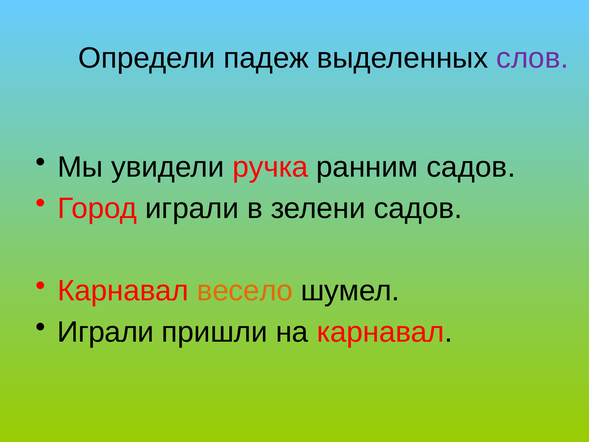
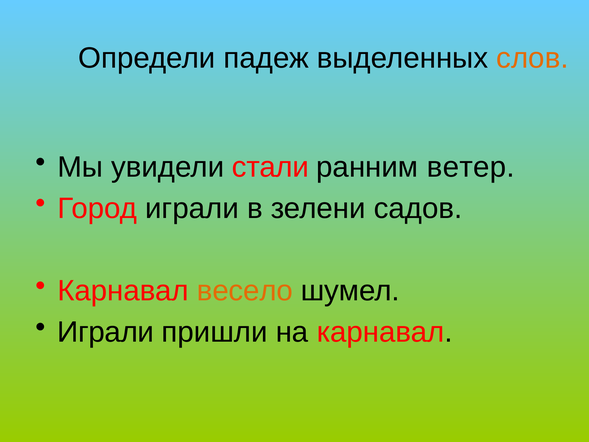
слов colour: purple -> orange
ручка: ручка -> стали
ранним садов: садов -> ветер
